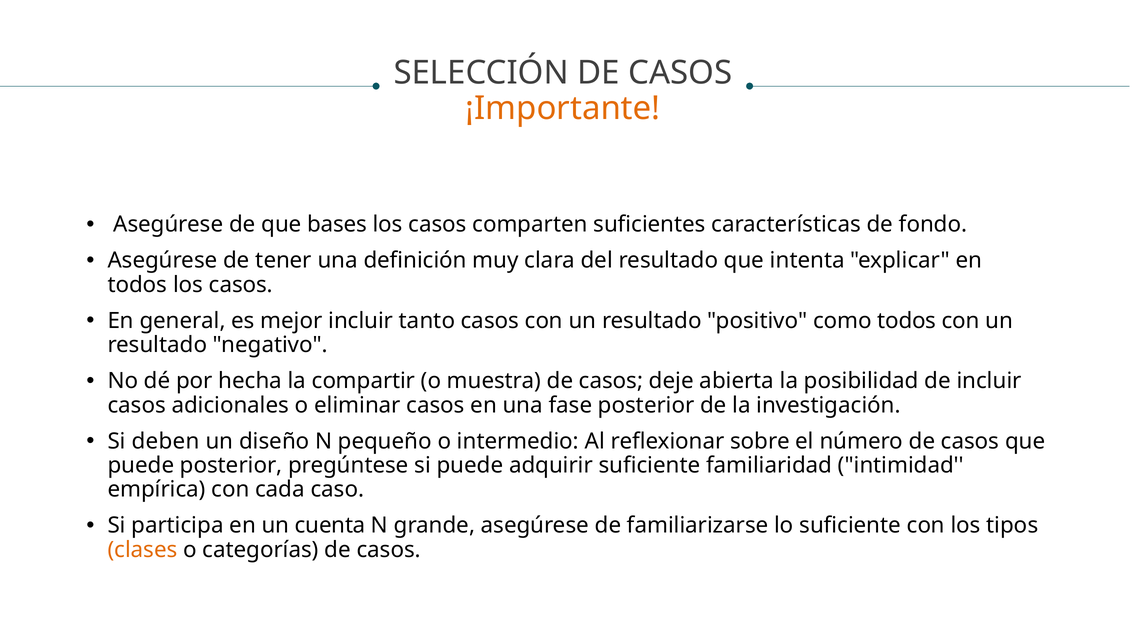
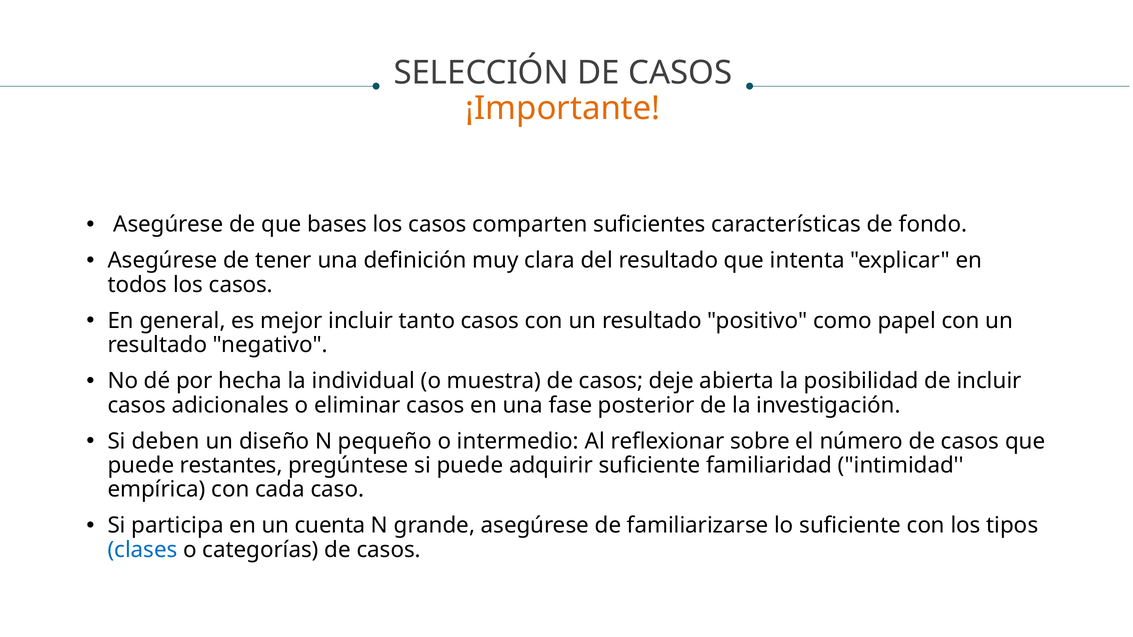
como todos: todos -> papel
compartir: compartir -> individual
puede posterior: posterior -> restantes
clases colour: orange -> blue
